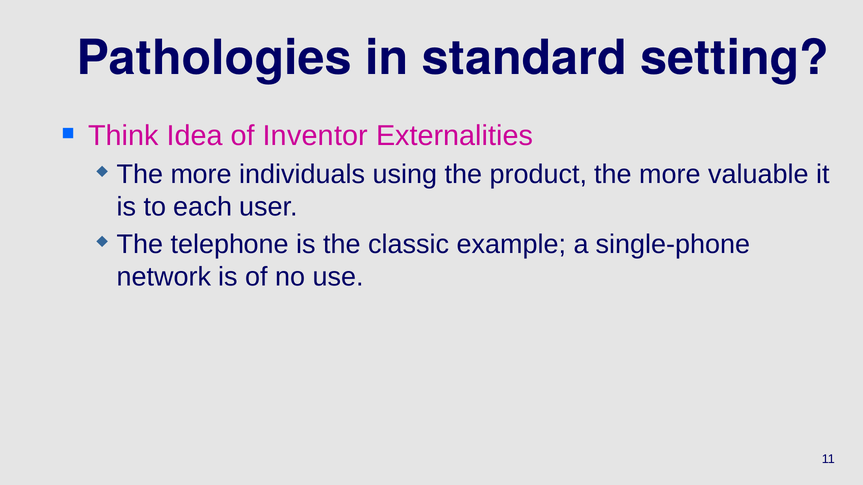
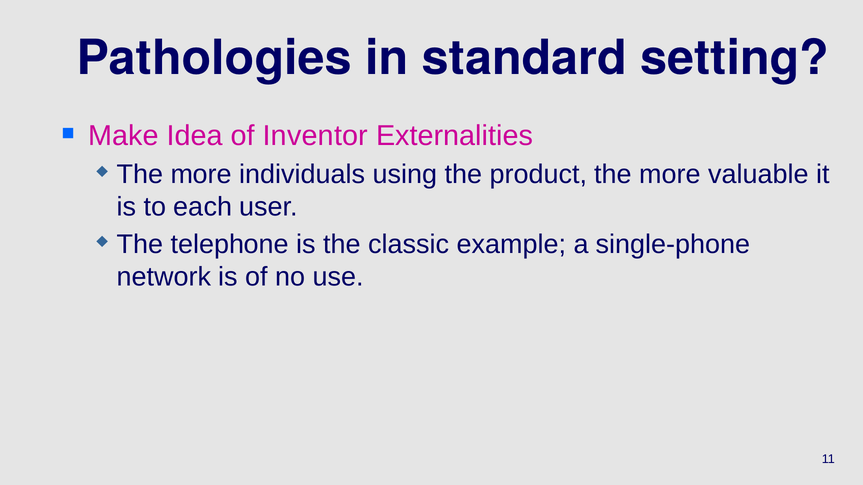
Think: Think -> Make
